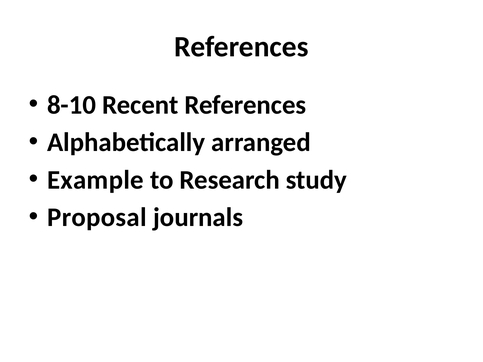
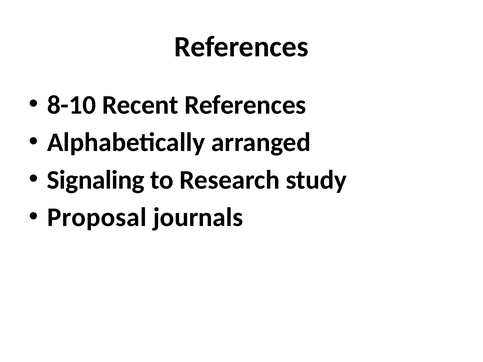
Example: Example -> Signaling
